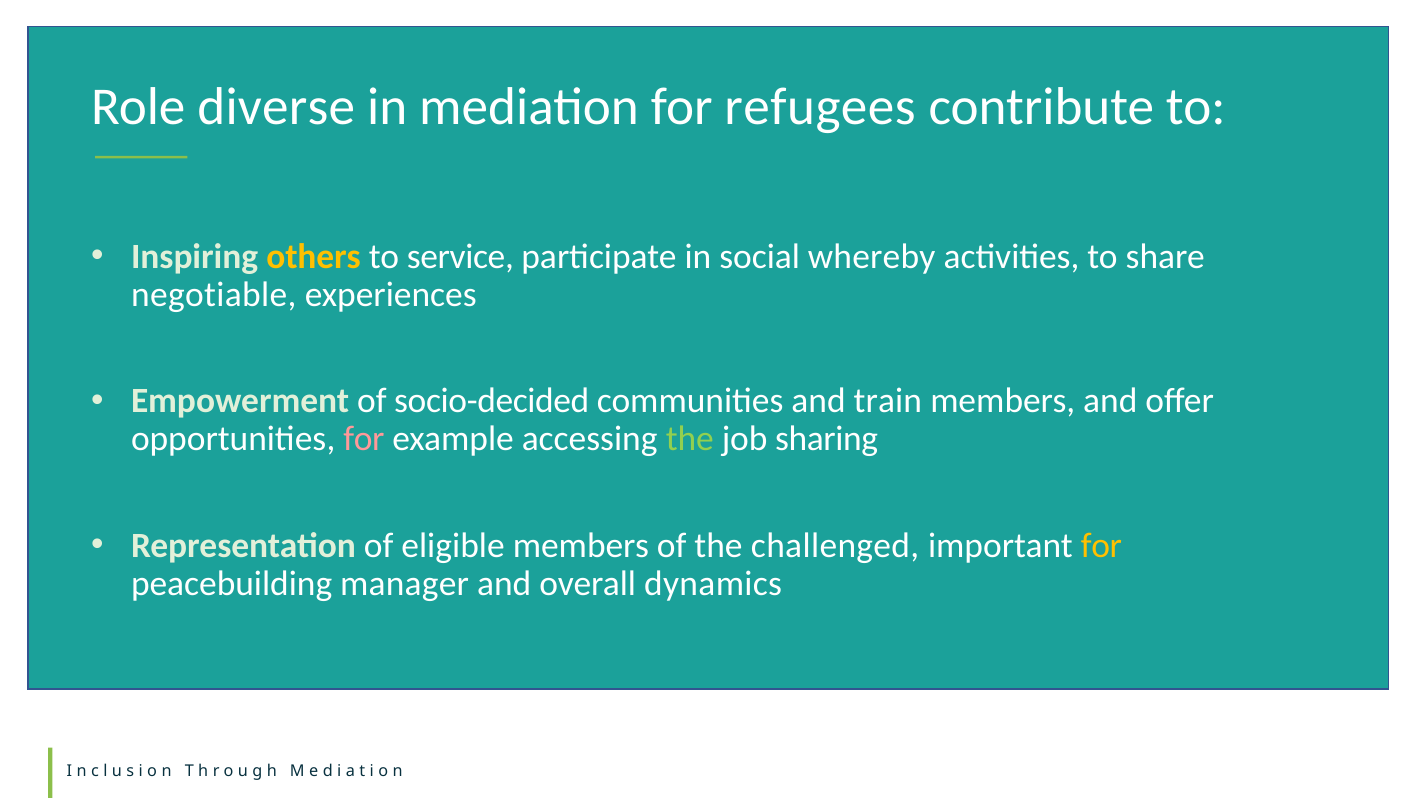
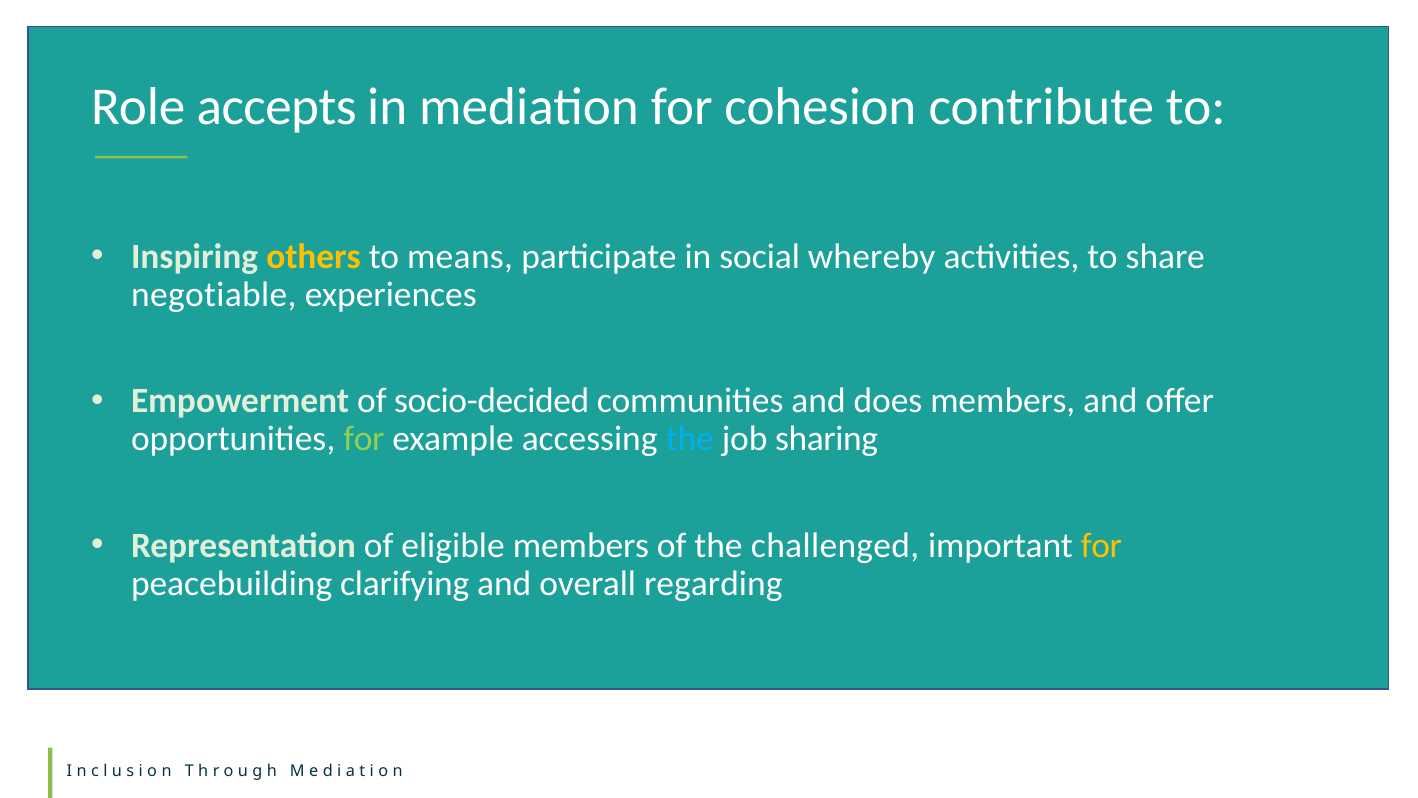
diverse: diverse -> accepts
refugees: refugees -> cohesion
service: service -> means
train: train -> does
for at (364, 439) colour: pink -> light green
the at (690, 439) colour: light green -> light blue
manager: manager -> clarifying
dynamics: dynamics -> regarding
